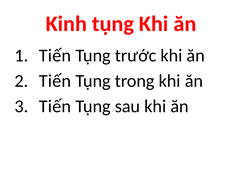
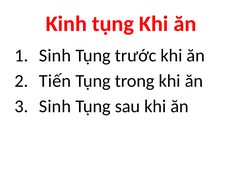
Tiến at (55, 56): Tiến -> Sinh
Tiến at (55, 107): Tiến -> Sinh
